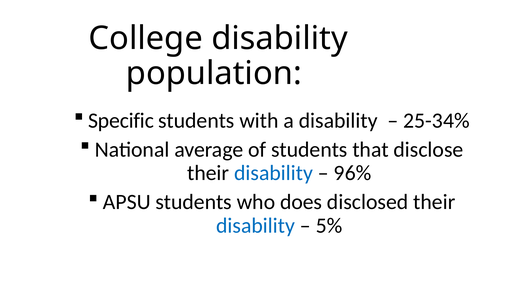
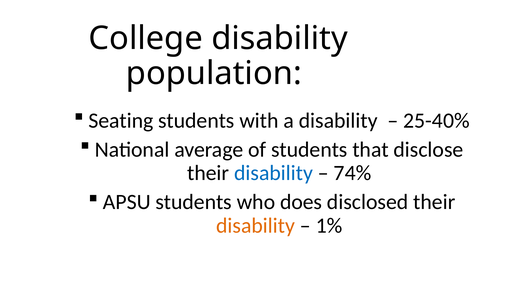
Specific: Specific -> Seating
25-34%: 25-34% -> 25-40%
96%: 96% -> 74%
disability at (256, 226) colour: blue -> orange
5%: 5% -> 1%
